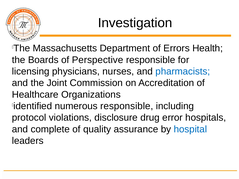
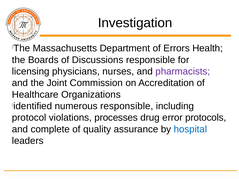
Perspective: Perspective -> Discussions
pharmacists colour: blue -> purple
disclosure: disclosure -> processes
hospitals: hospitals -> protocols
